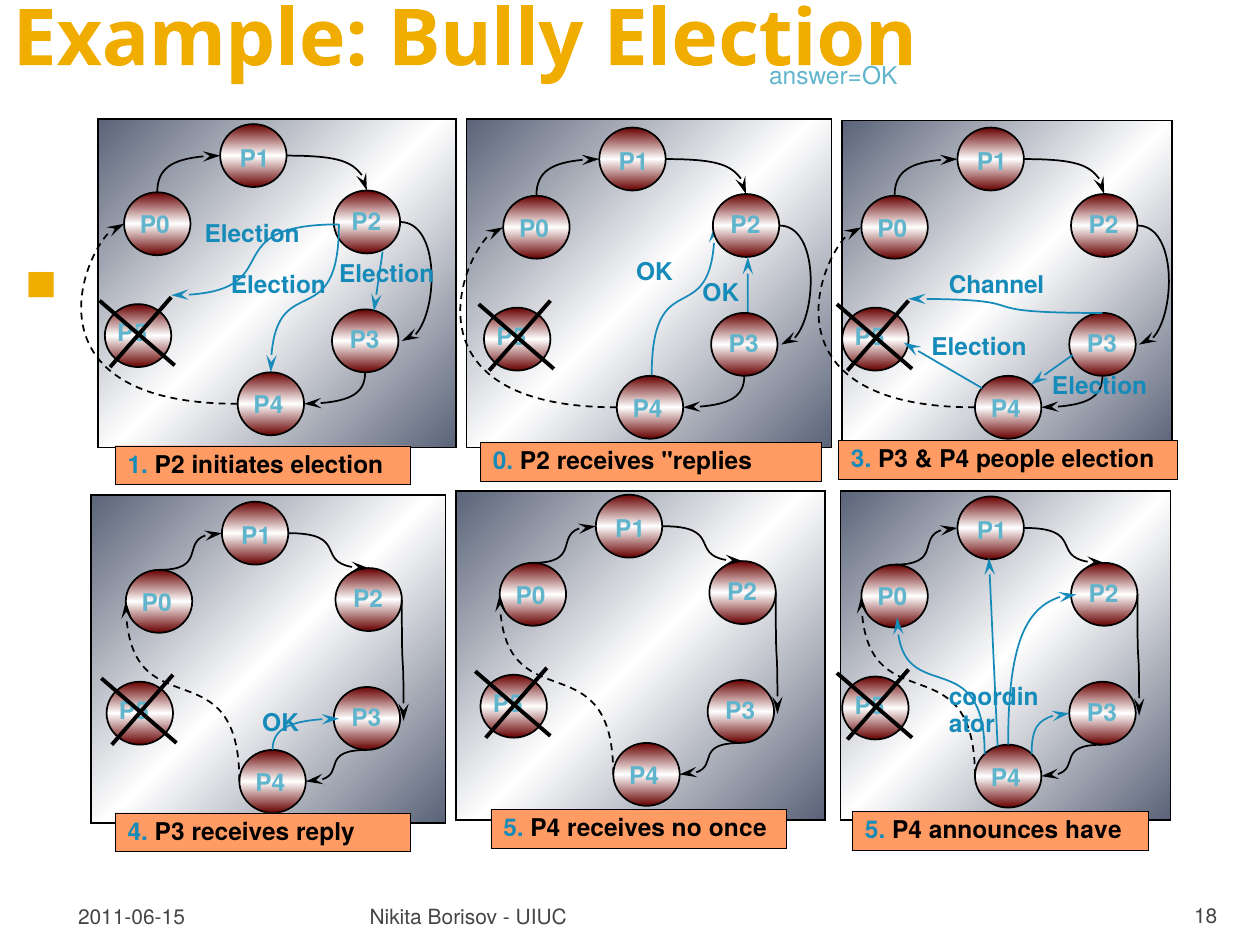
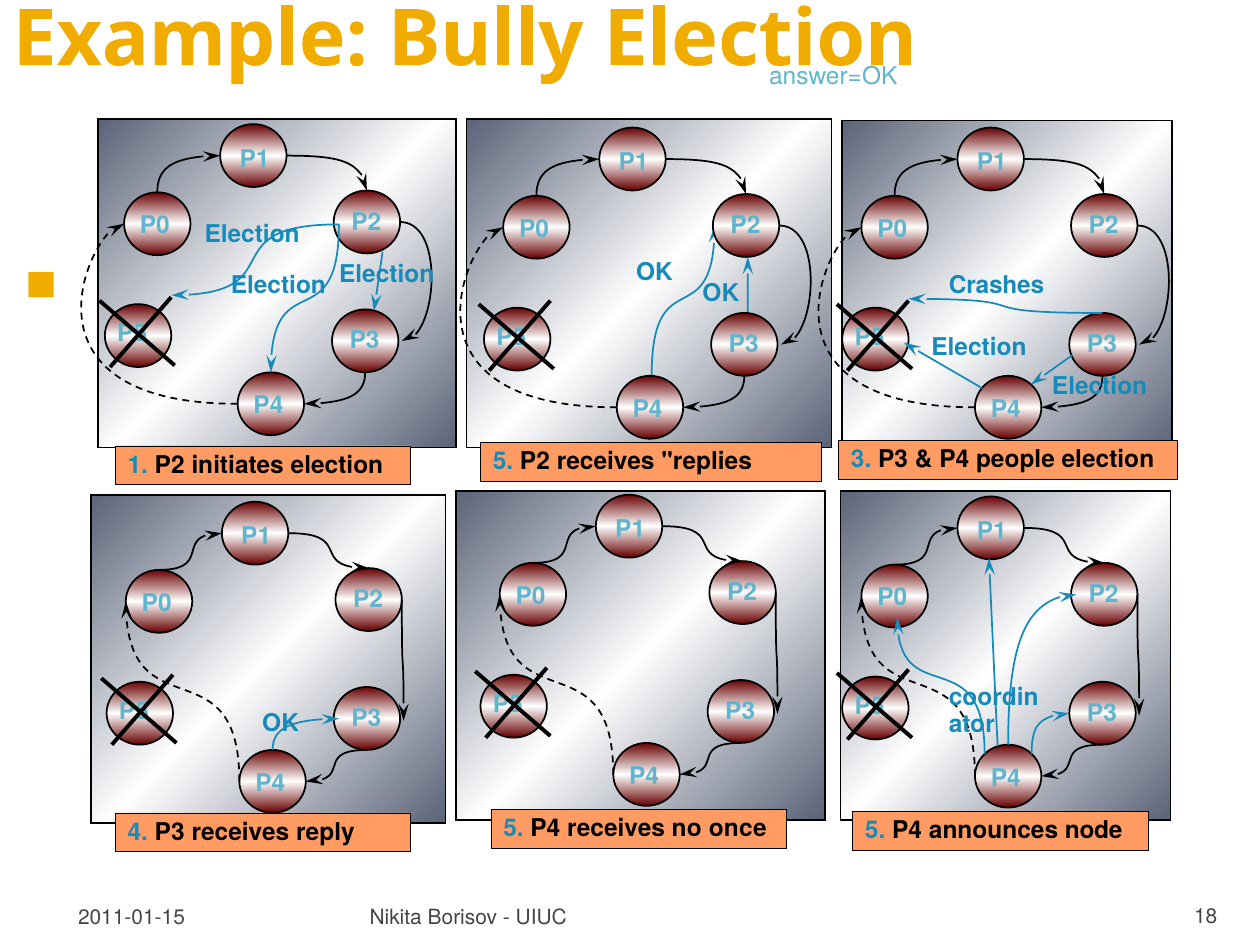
Channel: Channel -> Crashes
election 0: 0 -> 5
have: have -> node
2011-06-15: 2011-06-15 -> 2011-01-15
